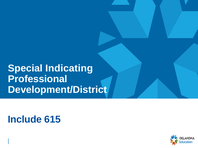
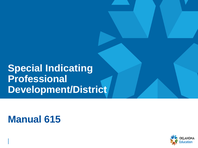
Include: Include -> Manual
